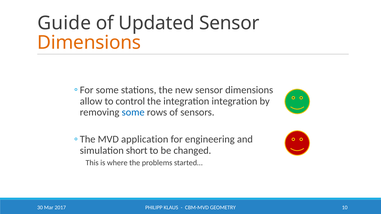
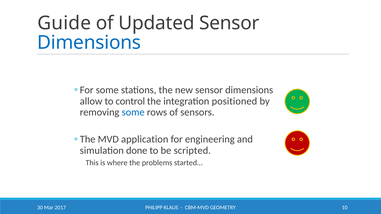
Dimensions at (89, 43) colour: orange -> blue
integration integration: integration -> positioned
short: short -> done
changed: changed -> scripted
